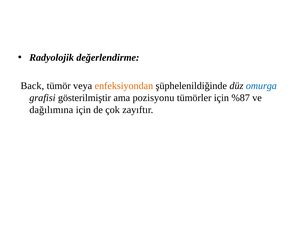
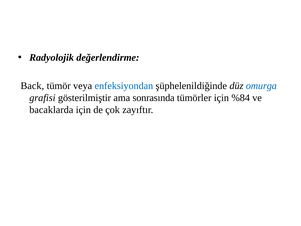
enfeksiyondan colour: orange -> blue
pozisyonu: pozisyonu -> sonrasında
%87: %87 -> %84
dağılımına: dağılımına -> bacaklarda
